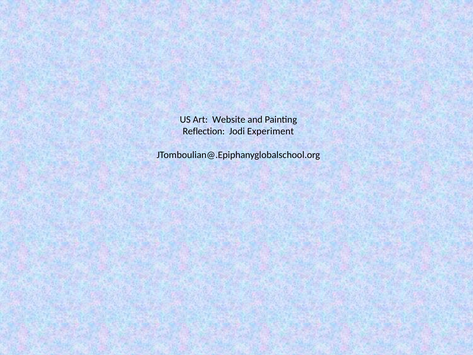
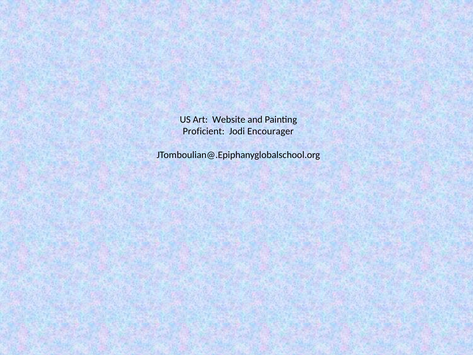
Reflection: Reflection -> Proficient
Experiment: Experiment -> Encourager
